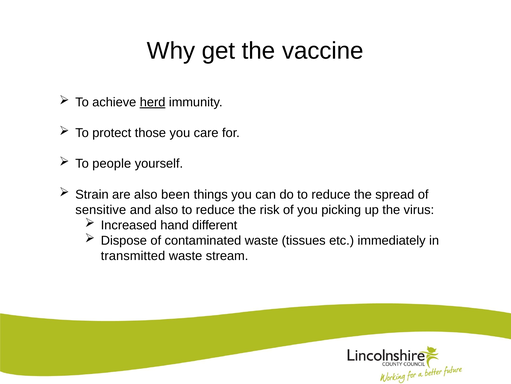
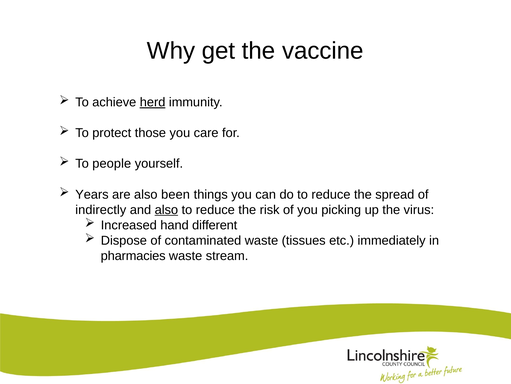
Strain: Strain -> Years
sensitive: sensitive -> indirectly
also at (166, 209) underline: none -> present
transmitted: transmitted -> pharmacies
